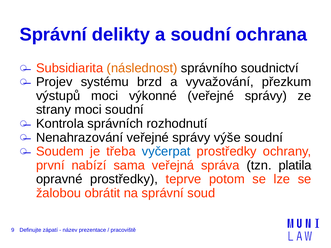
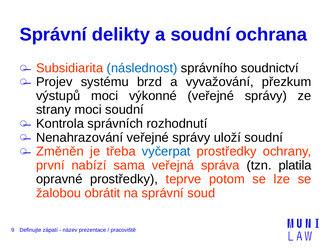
následnost colour: orange -> blue
výše: výše -> uloží
Soudem: Soudem -> Změněn
